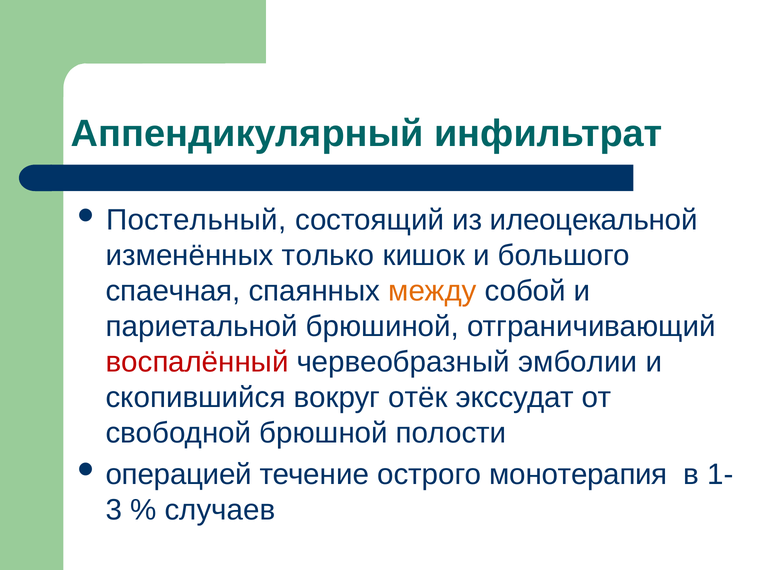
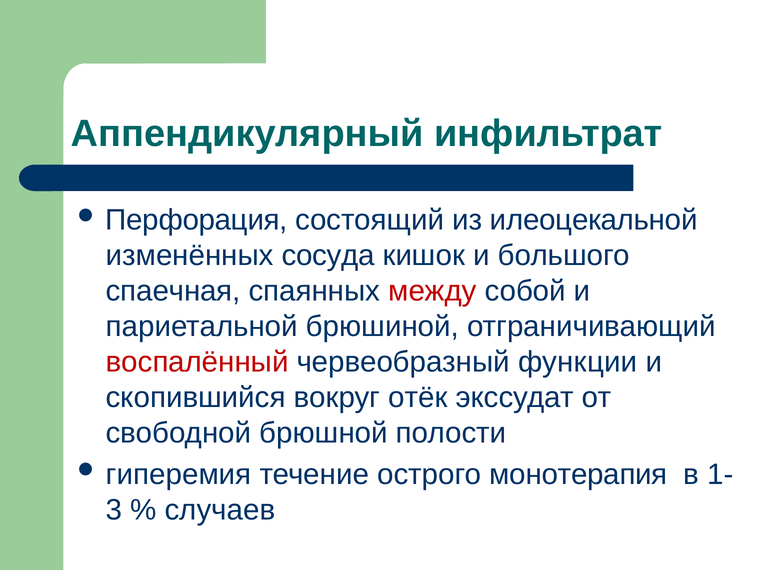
Постельный: Постельный -> Перфорация
только: только -> сосуда
между colour: orange -> red
эмболии: эмболии -> функции
операцией: операцией -> гиперемия
